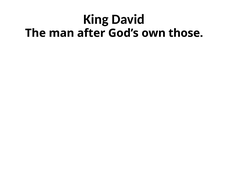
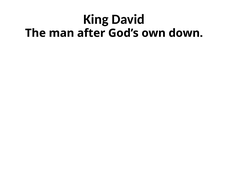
those: those -> down
